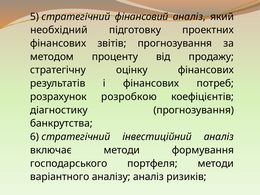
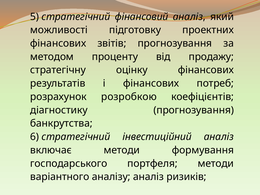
необхідний: необхідний -> можливості
